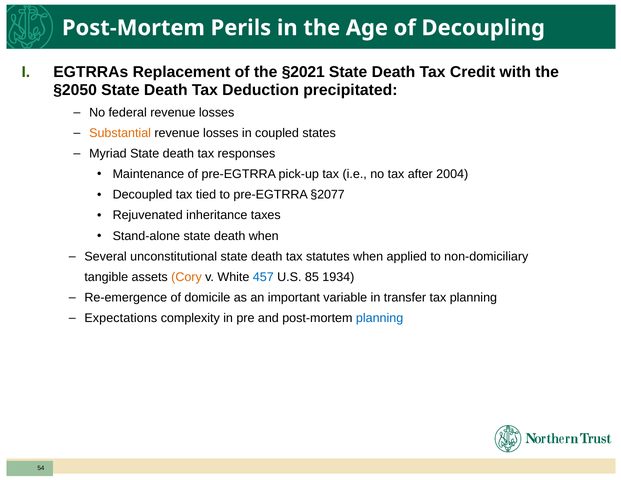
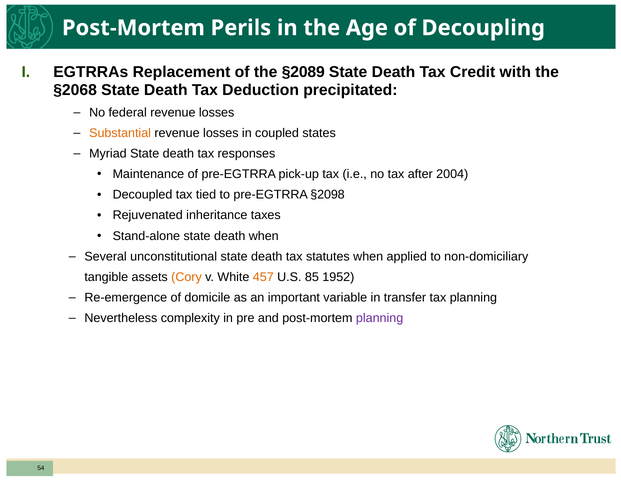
§2021: §2021 -> §2089
§2050: §2050 -> §2068
§2077: §2077 -> §2098
457 colour: blue -> orange
1934: 1934 -> 1952
Expectations: Expectations -> Nevertheless
planning at (380, 318) colour: blue -> purple
